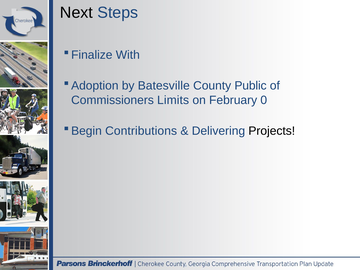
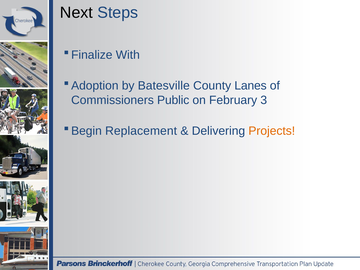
Public: Public -> Lanes
Limits: Limits -> Public
0: 0 -> 3
Contributions: Contributions -> Replacement
Projects colour: black -> orange
